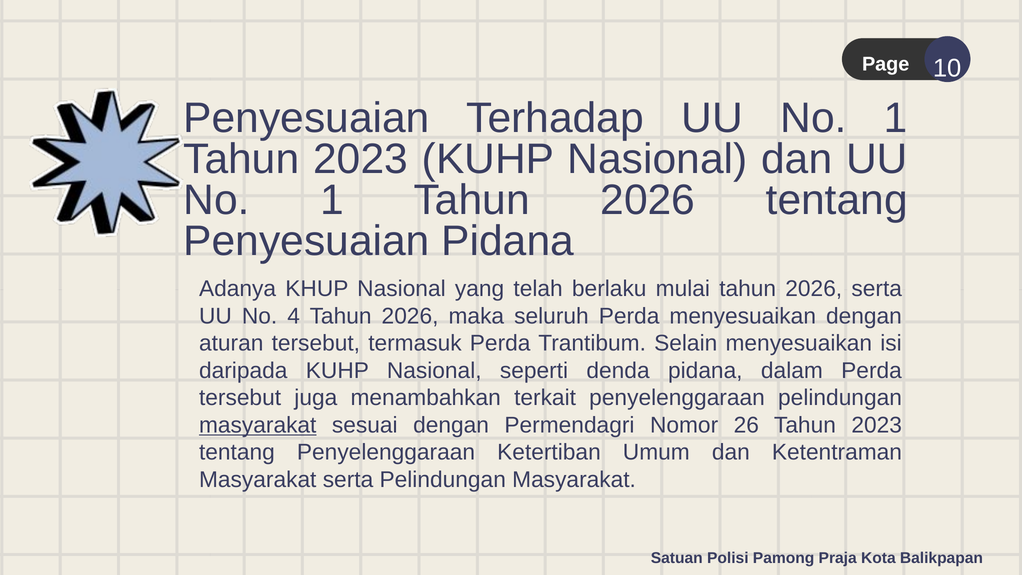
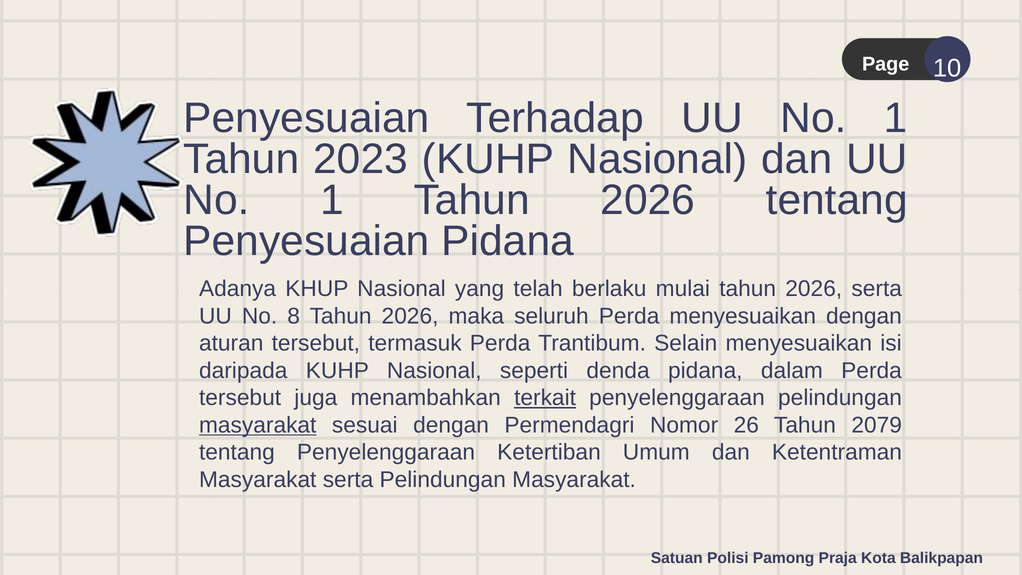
4: 4 -> 8
terkait underline: none -> present
26 Tahun 2023: 2023 -> 2079
